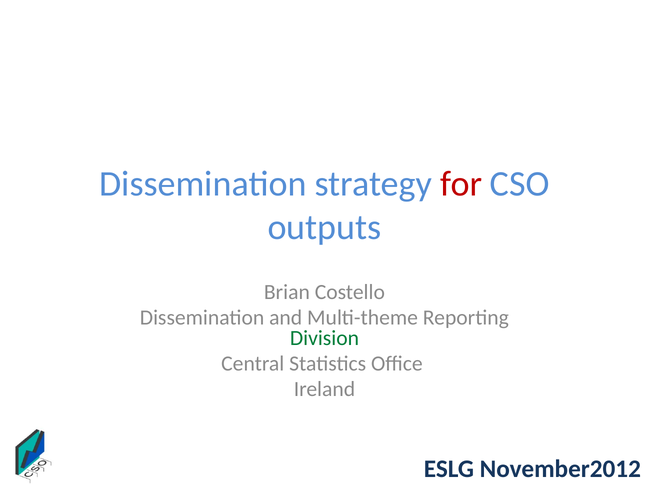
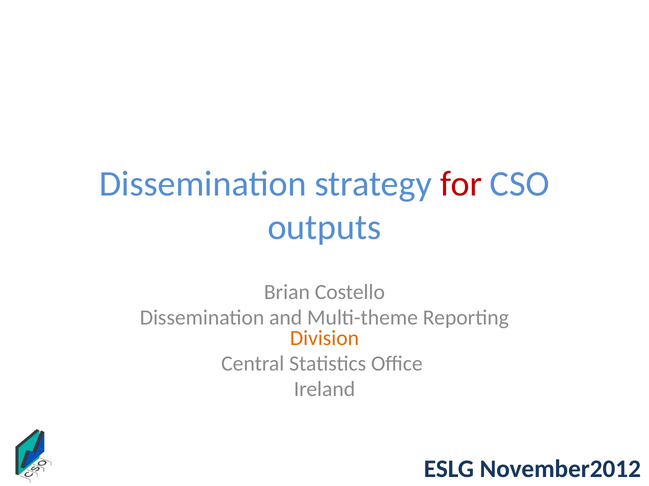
Division colour: green -> orange
